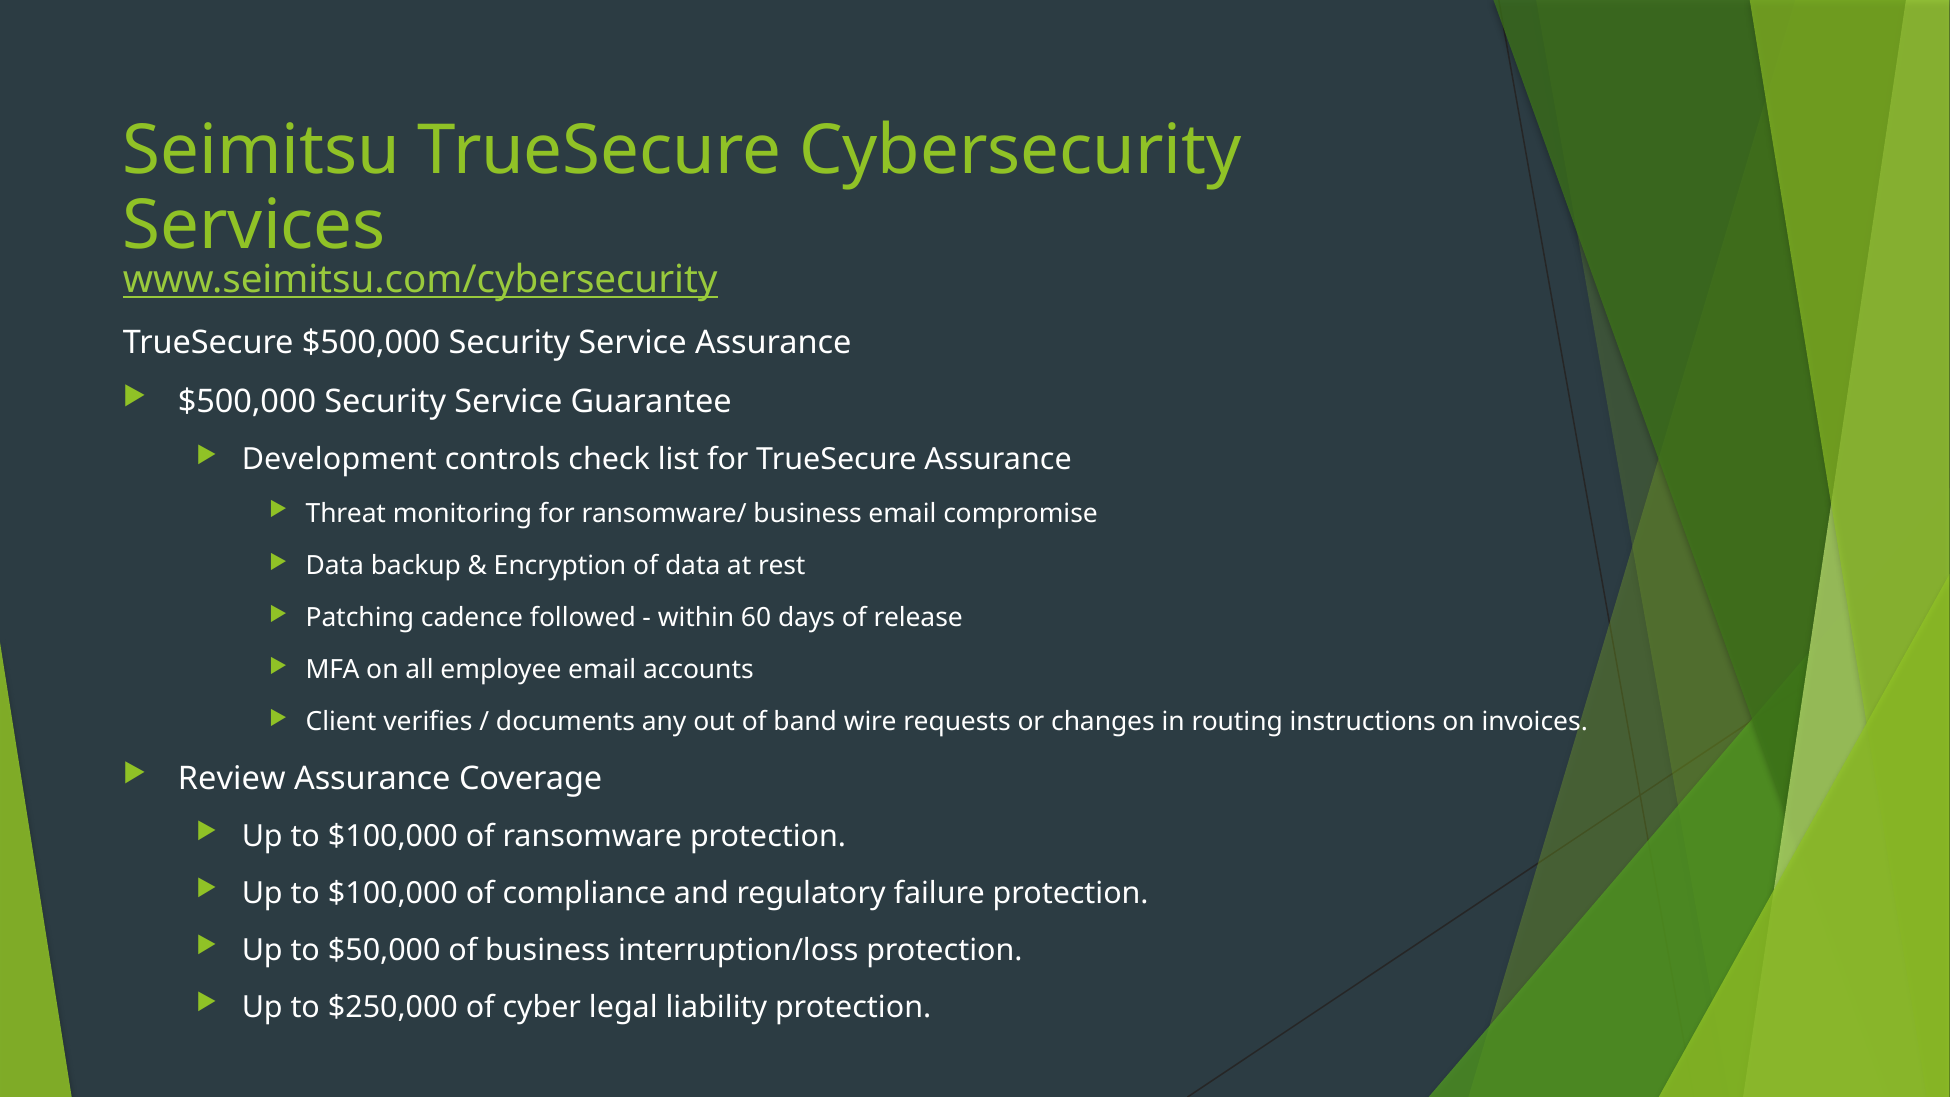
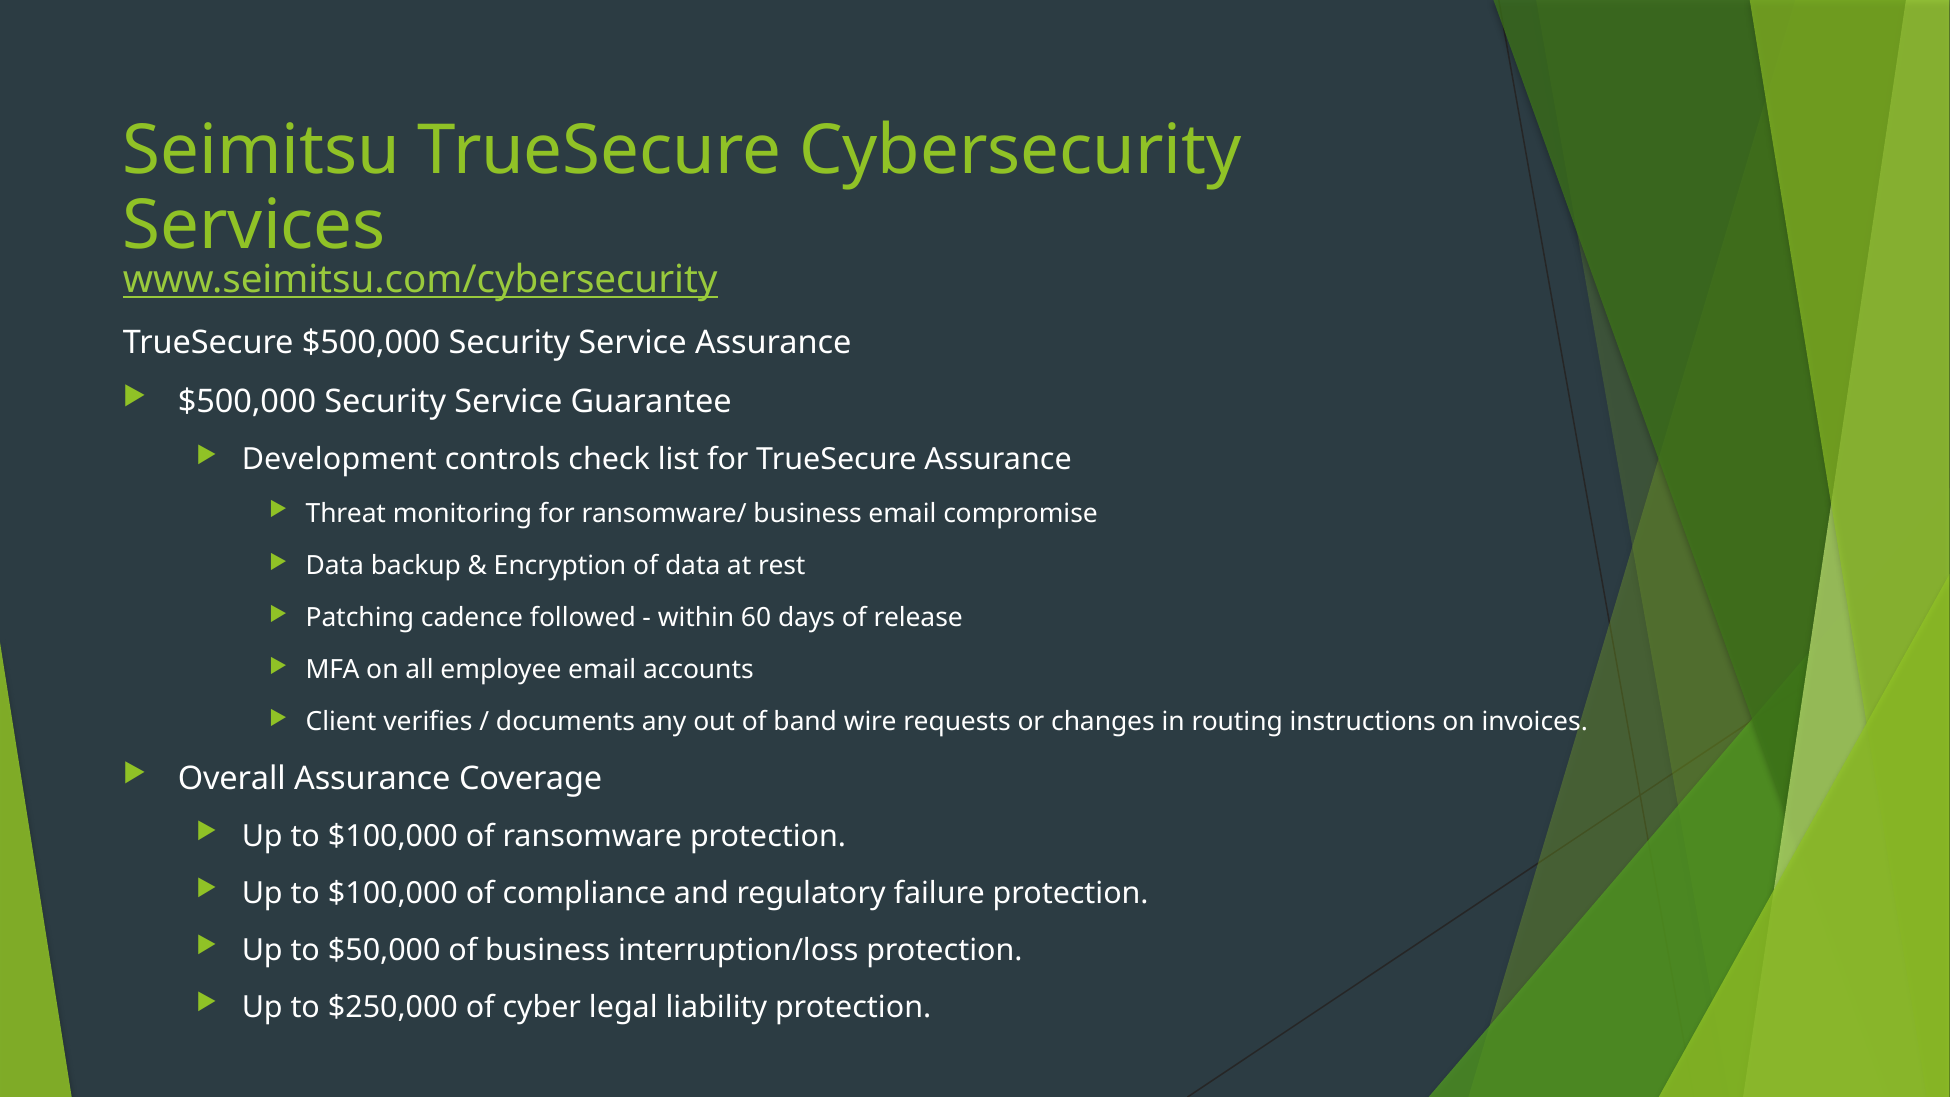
Review: Review -> Overall
